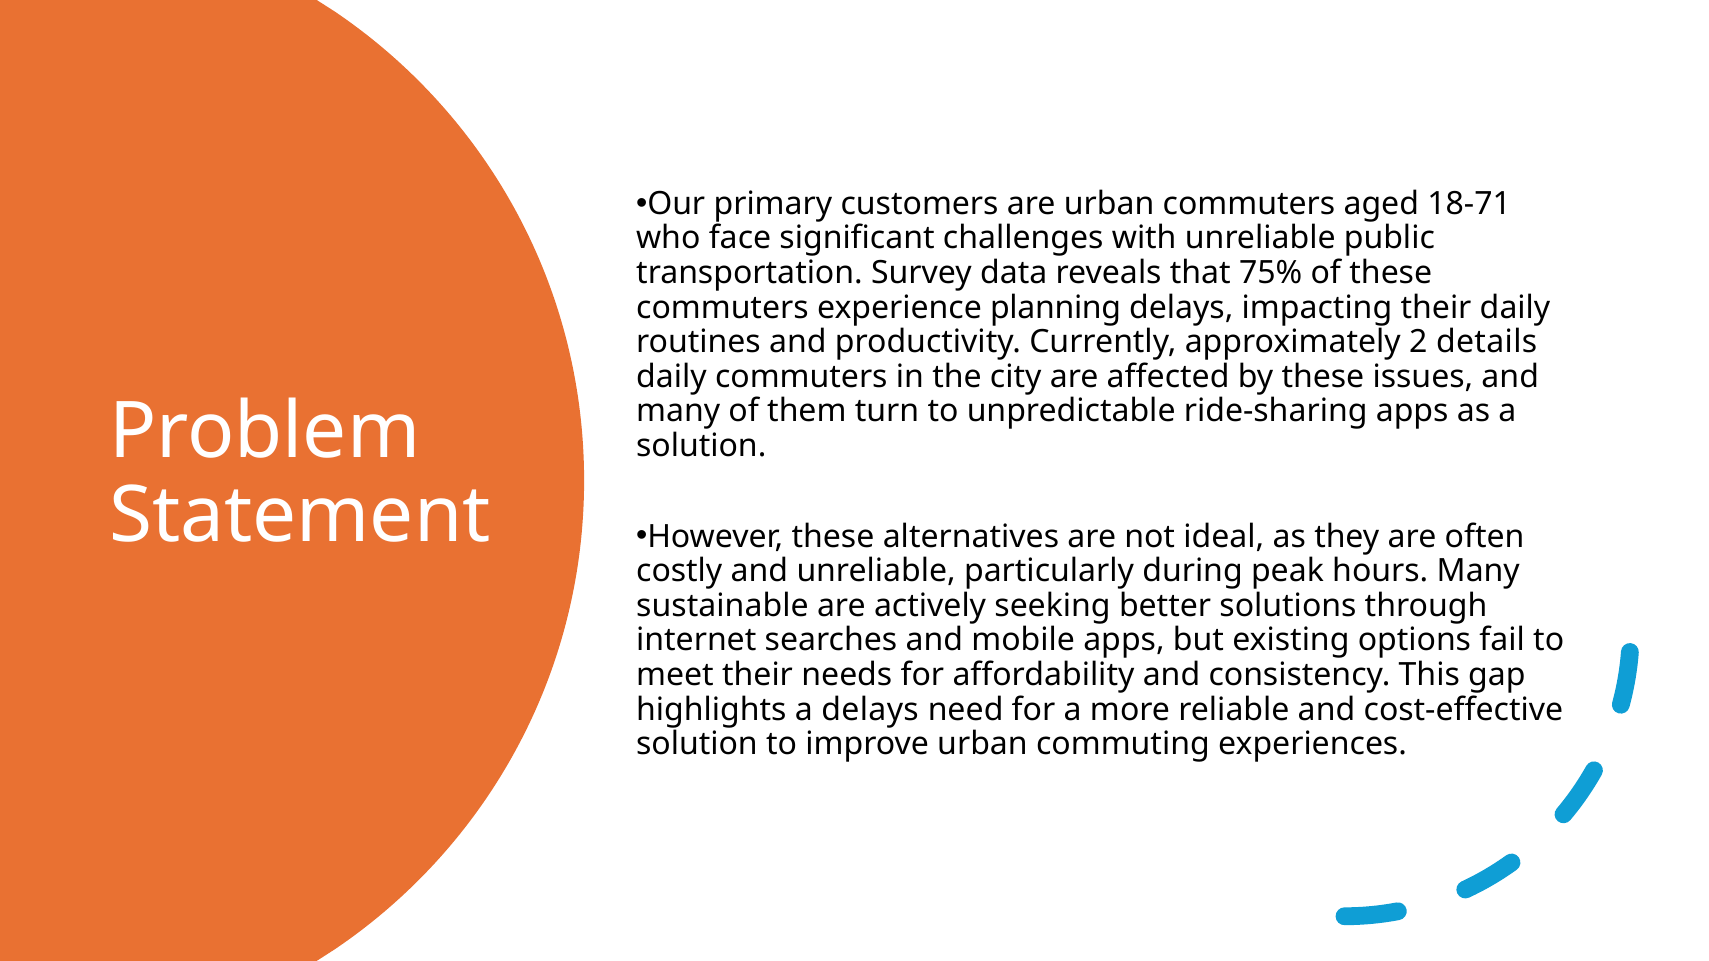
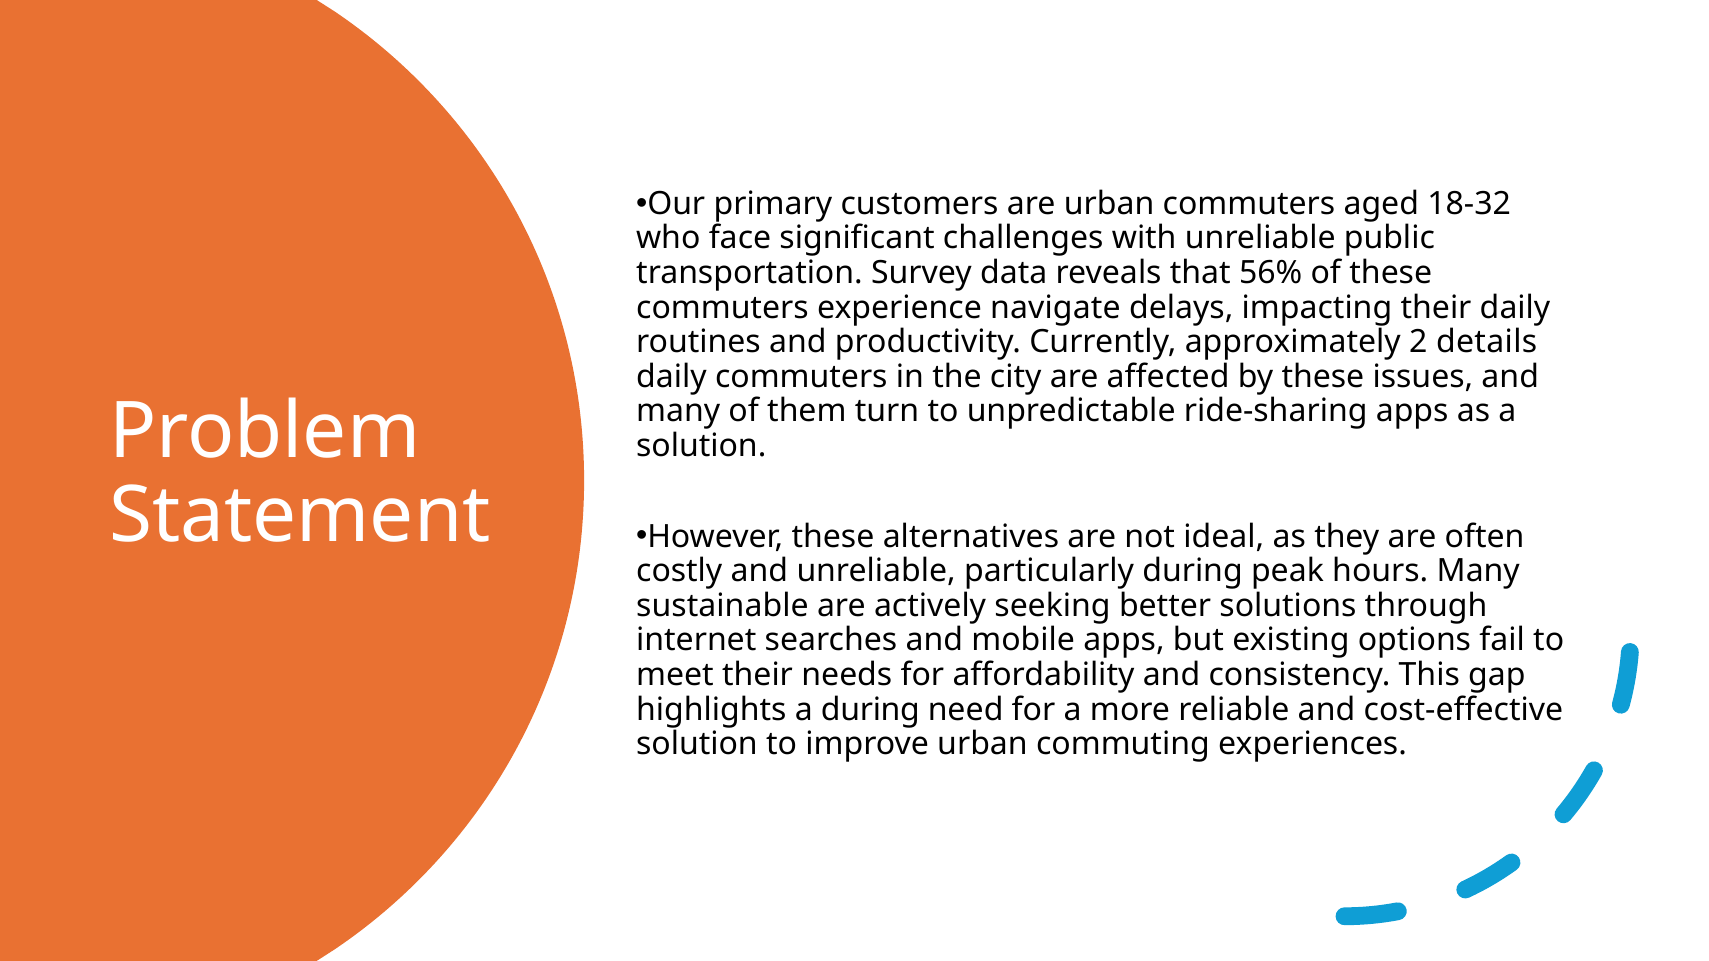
18-71: 18-71 -> 18-32
75%: 75% -> 56%
planning: planning -> navigate
a delays: delays -> during
